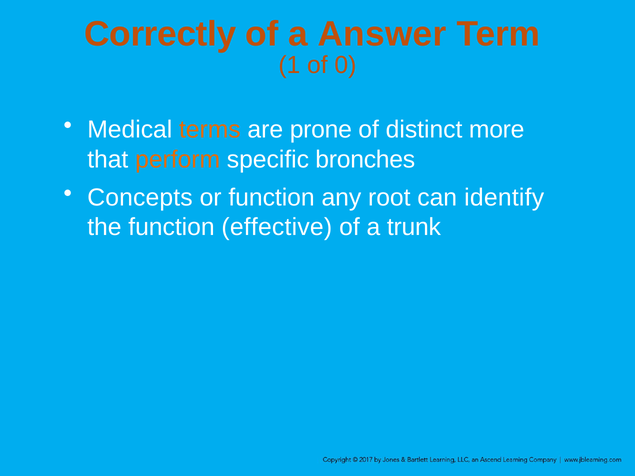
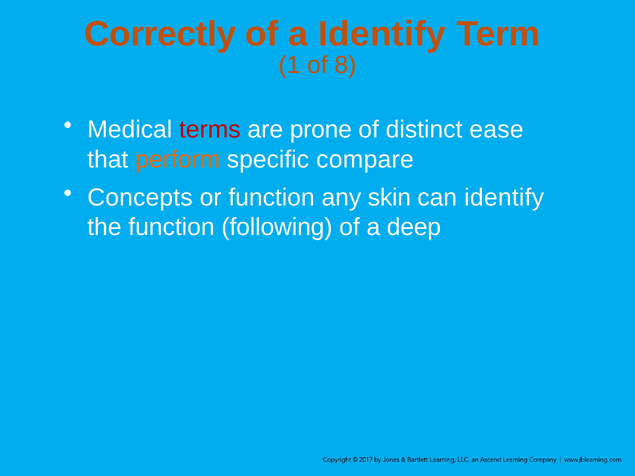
a Answer: Answer -> Identify
0: 0 -> 8
terms colour: orange -> red
more: more -> ease
bronches: bronches -> compare
root: root -> skin
effective: effective -> following
trunk: trunk -> deep
